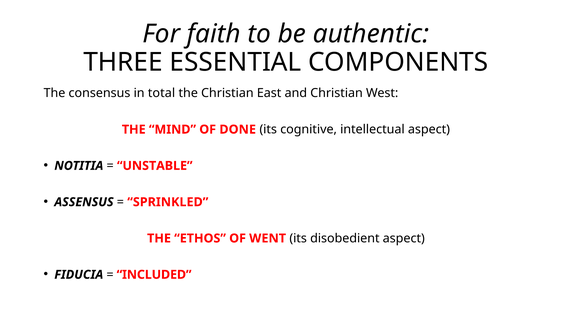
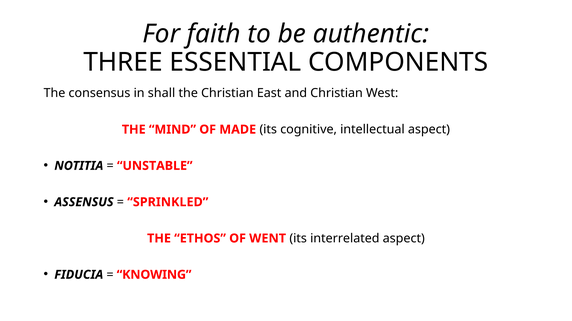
total: total -> shall
DONE: DONE -> MADE
disobedient: disobedient -> interrelated
INCLUDED: INCLUDED -> KNOWING
